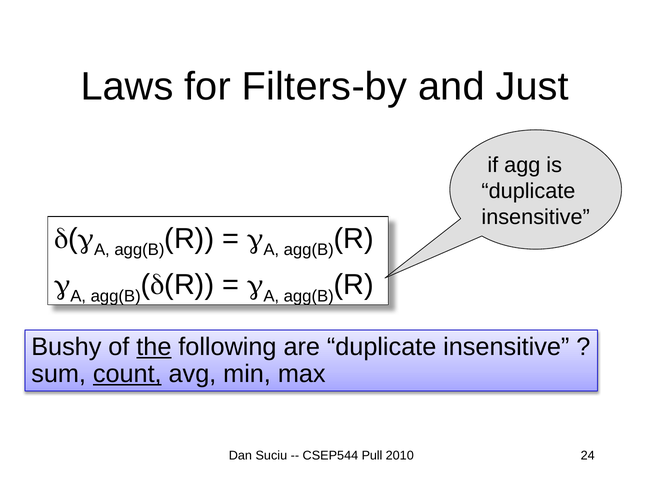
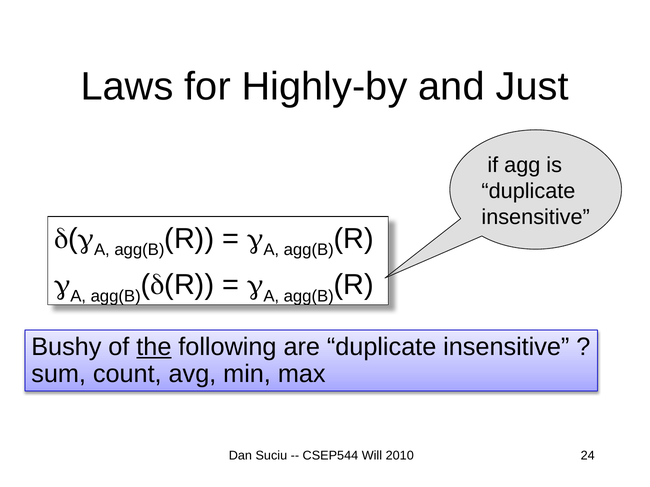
Filters-by: Filters-by -> Highly-by
count underline: present -> none
Pull: Pull -> Will
